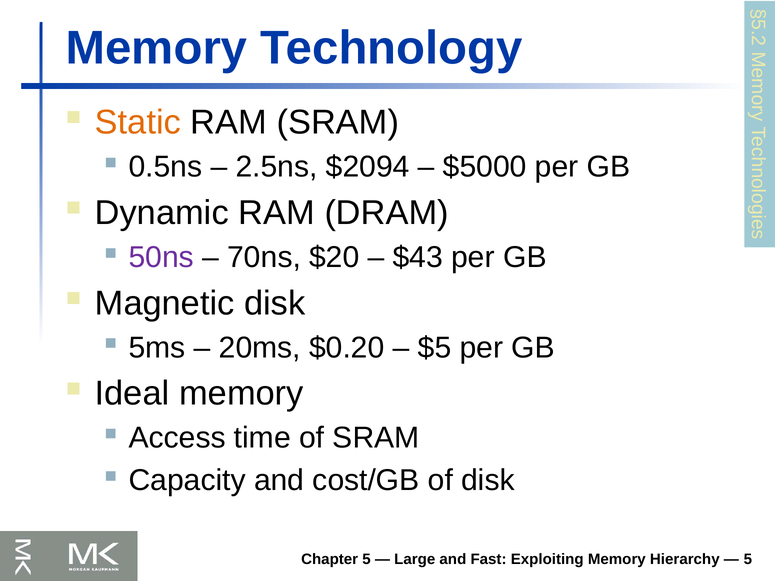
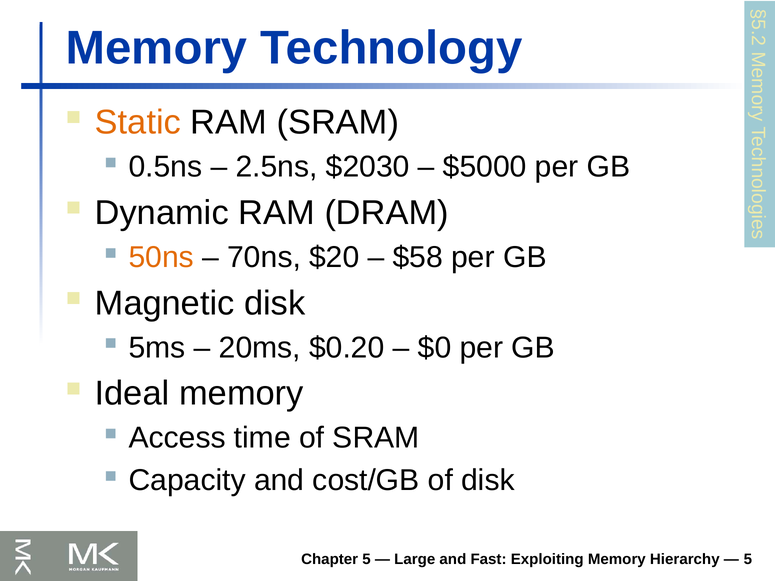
$2094: $2094 -> $2030
50ns colour: purple -> orange
$43: $43 -> $58
$5: $5 -> $0
